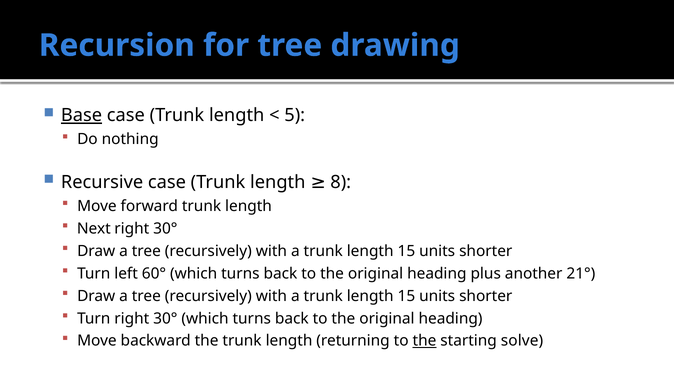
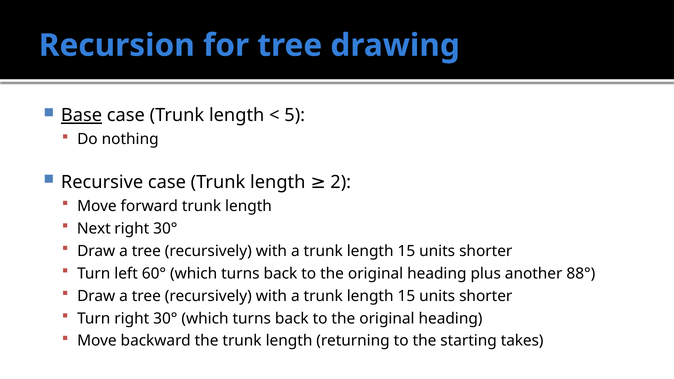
8: 8 -> 2
21°: 21° -> 88°
the at (424, 341) underline: present -> none
solve: solve -> takes
